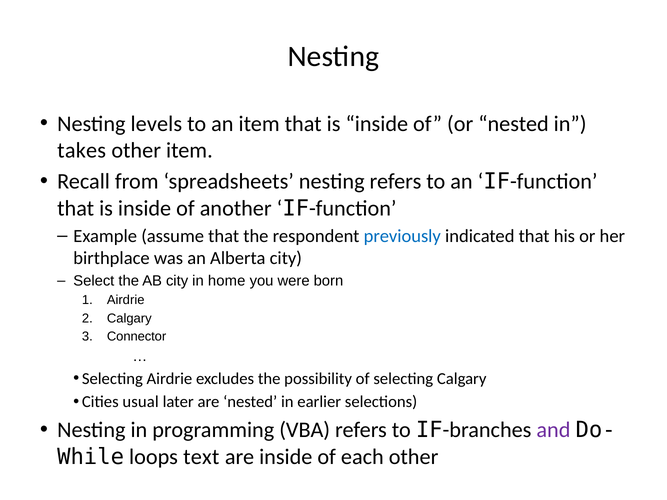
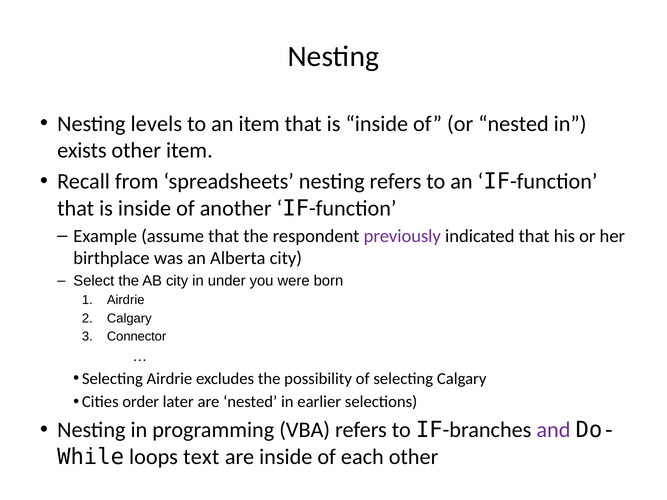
takes: takes -> exists
previously colour: blue -> purple
home: home -> under
usual: usual -> order
